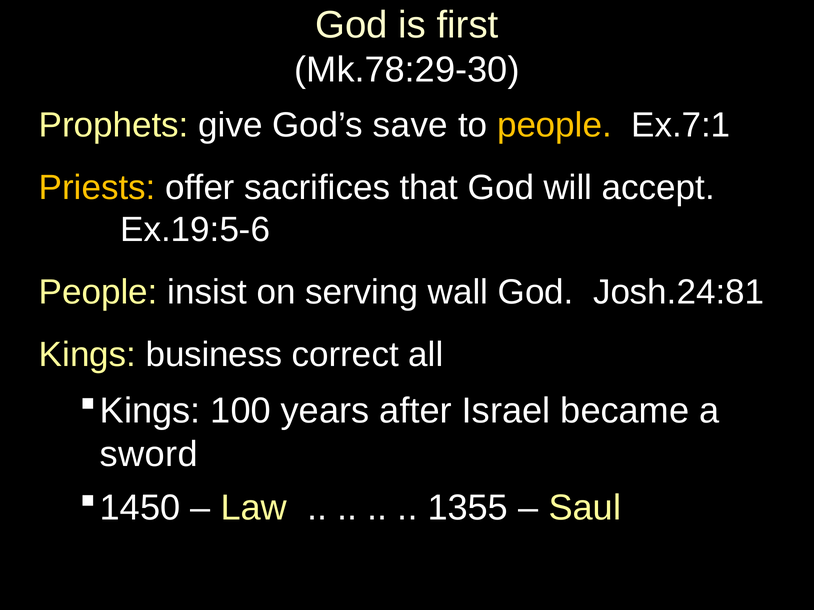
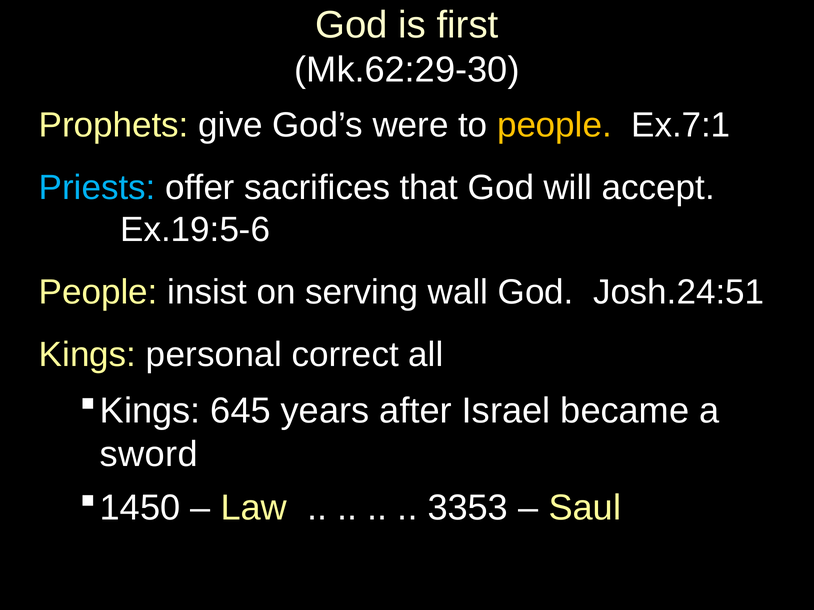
Mk.78:29-30: Mk.78:29-30 -> Mk.62:29-30
save: save -> were
Priests colour: yellow -> light blue
Josh.24:81: Josh.24:81 -> Josh.24:51
business: business -> personal
100: 100 -> 645
1355: 1355 -> 3353
